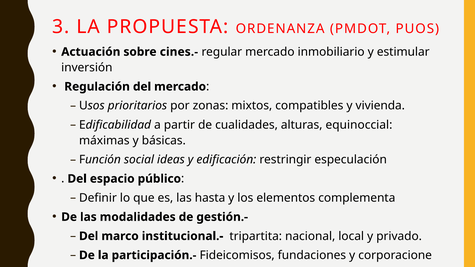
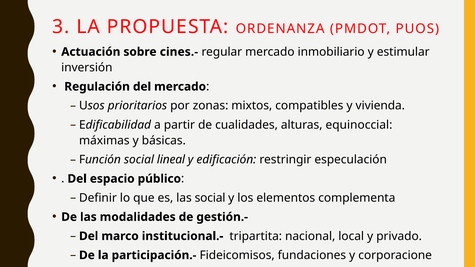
ideas: ideas -> lineal
las hasta: hasta -> social
